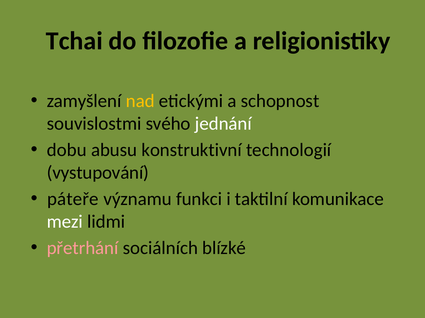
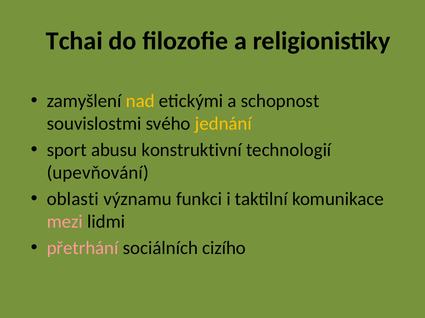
jednání colour: white -> yellow
dobu: dobu -> sport
vystupování: vystupování -> upevňování
páteře: páteře -> oblasti
mezi colour: white -> pink
blízké: blízké -> cizího
